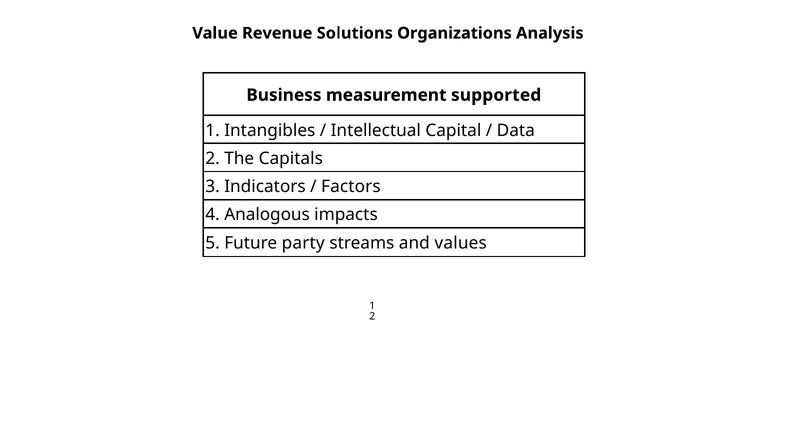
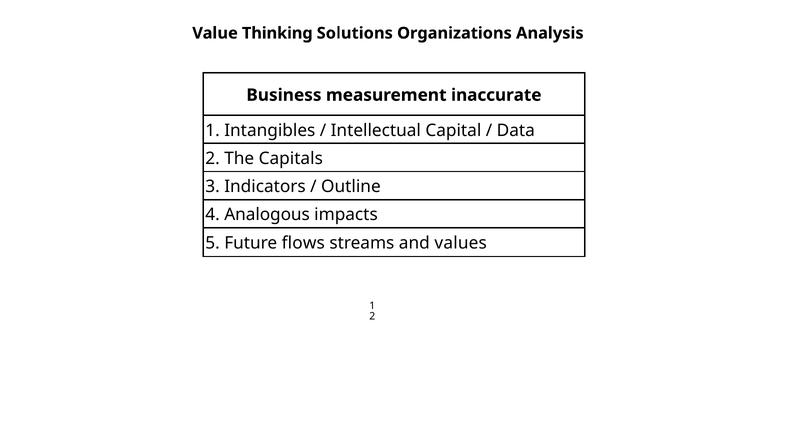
Revenue: Revenue -> Thinking
supported: supported -> inaccurate
Factors: Factors -> Outline
party: party -> flows
